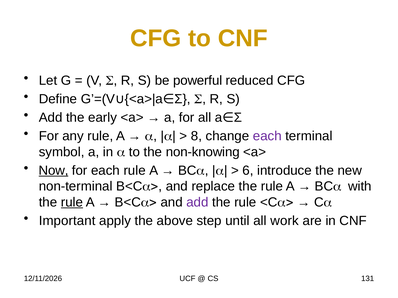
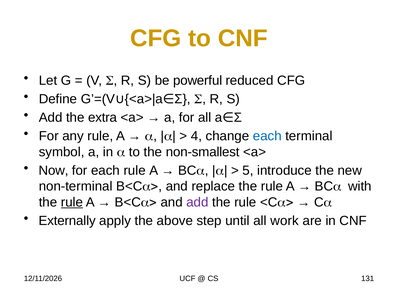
early: early -> extra
8: 8 -> 4
each at (267, 136) colour: purple -> blue
non-knowing: non-knowing -> non-smallest
Now underline: present -> none
6: 6 -> 5
Important: Important -> Externally
